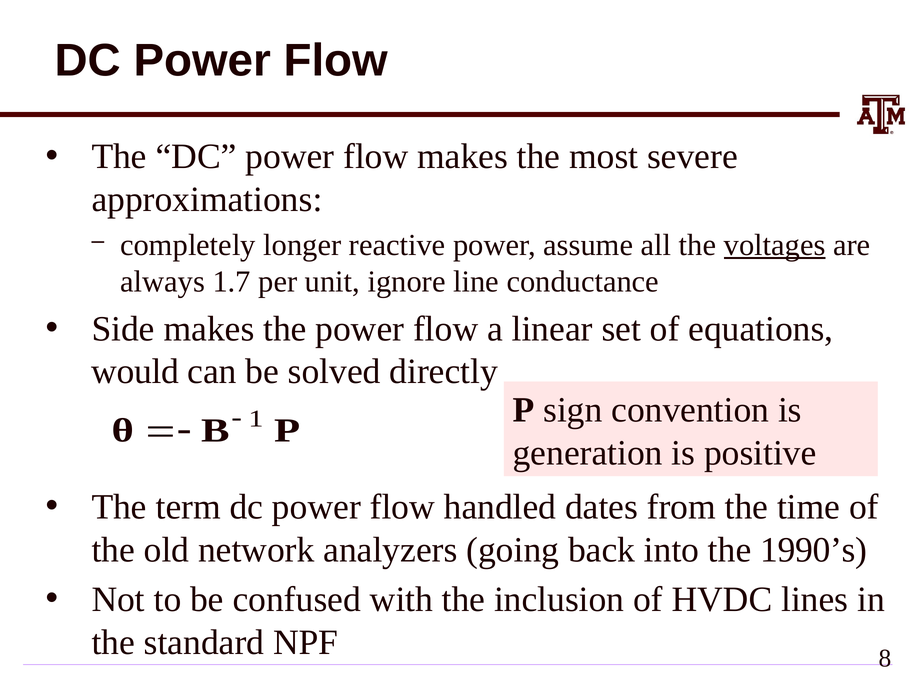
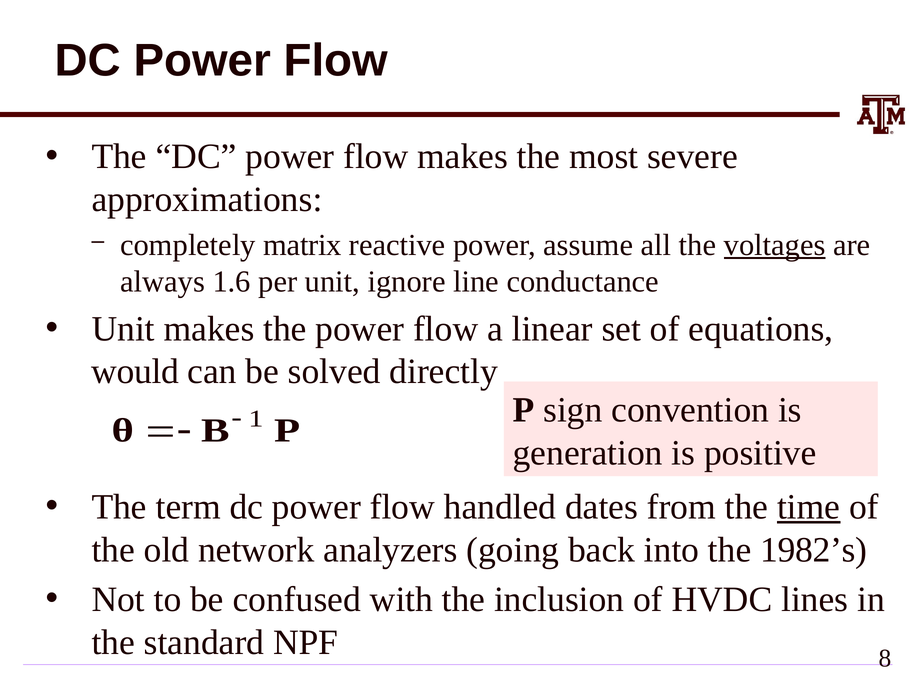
longer: longer -> matrix
1.7: 1.7 -> 1.6
Side at (123, 329): Side -> Unit
time underline: none -> present
1990’s: 1990’s -> 1982’s
